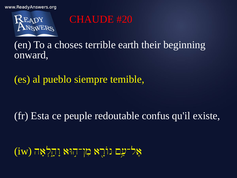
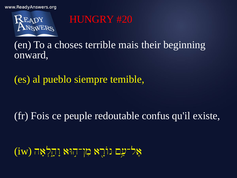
CHAUDE: CHAUDE -> HUNGRY
earth: earth -> mais
Esta: Esta -> Fois
